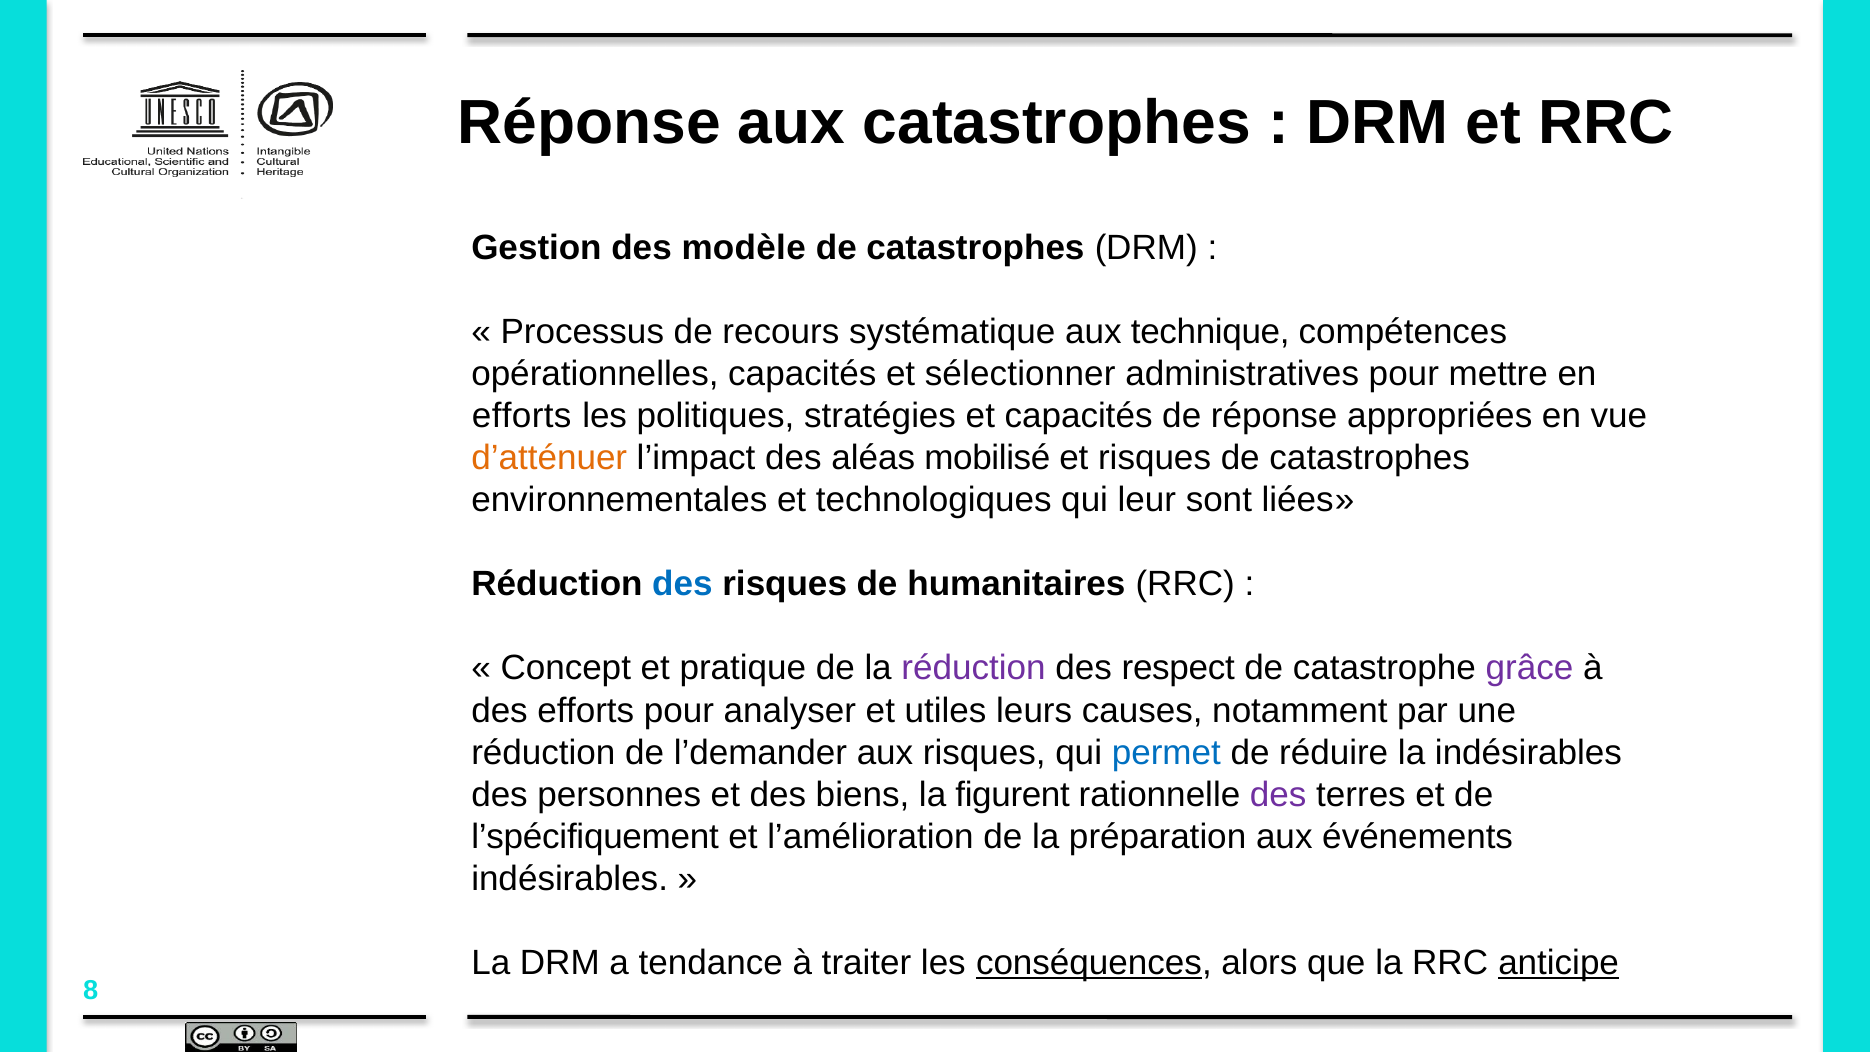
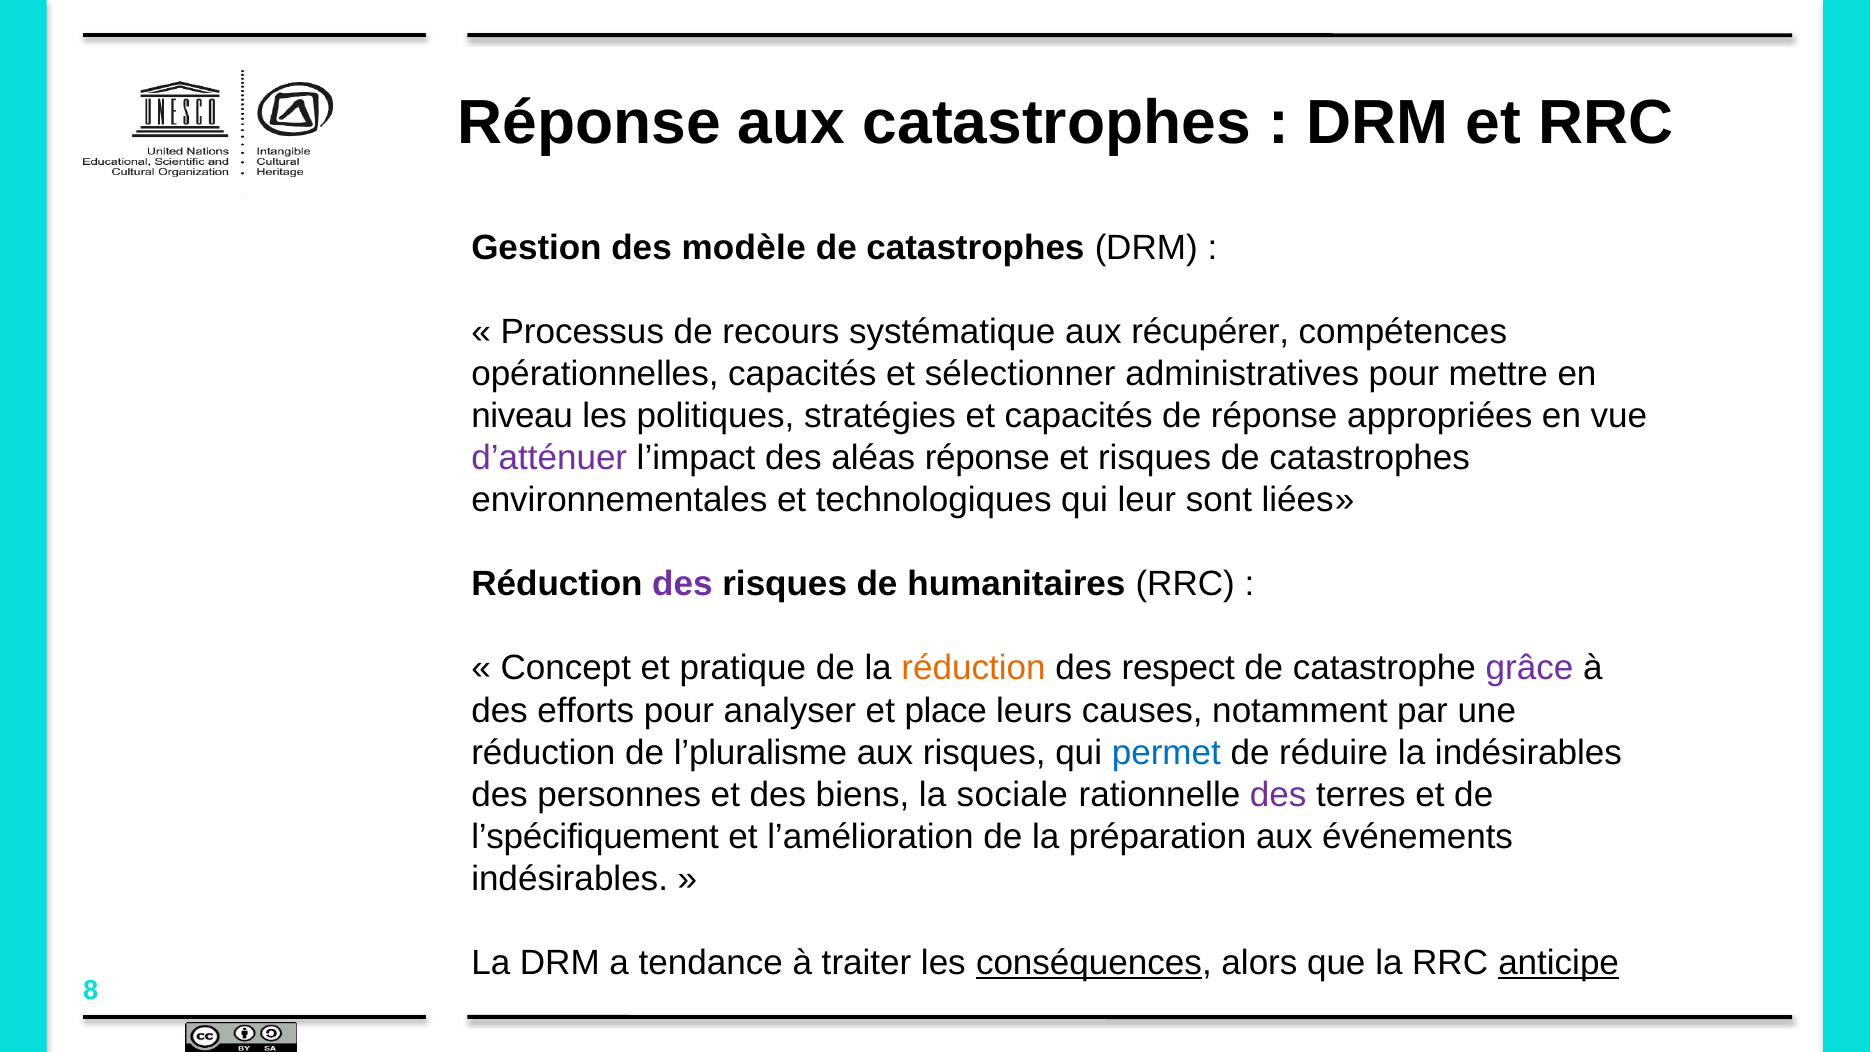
technique: technique -> récupérer
efforts at (522, 416): efforts -> niveau
d’atténuer colour: orange -> purple
aléas mobilisé: mobilisé -> réponse
des at (682, 584) colour: blue -> purple
réduction at (974, 668) colour: purple -> orange
utiles: utiles -> place
l’demander: l’demander -> l’pluralisme
figurent: figurent -> sociale
